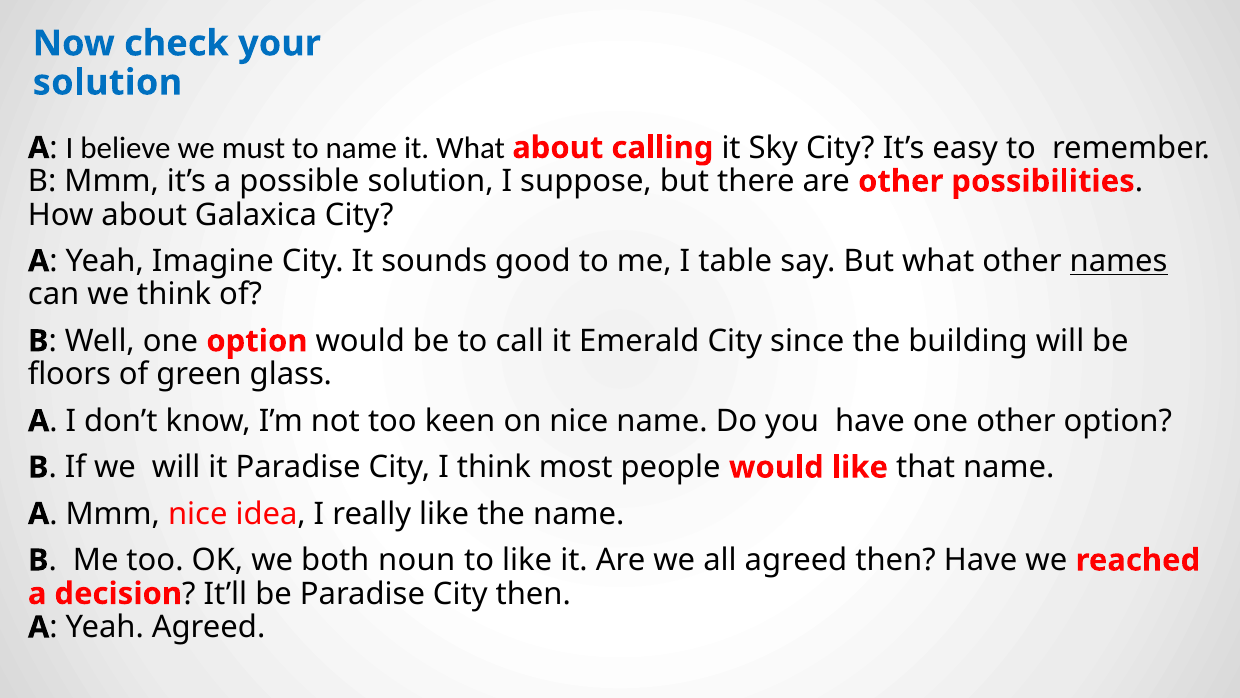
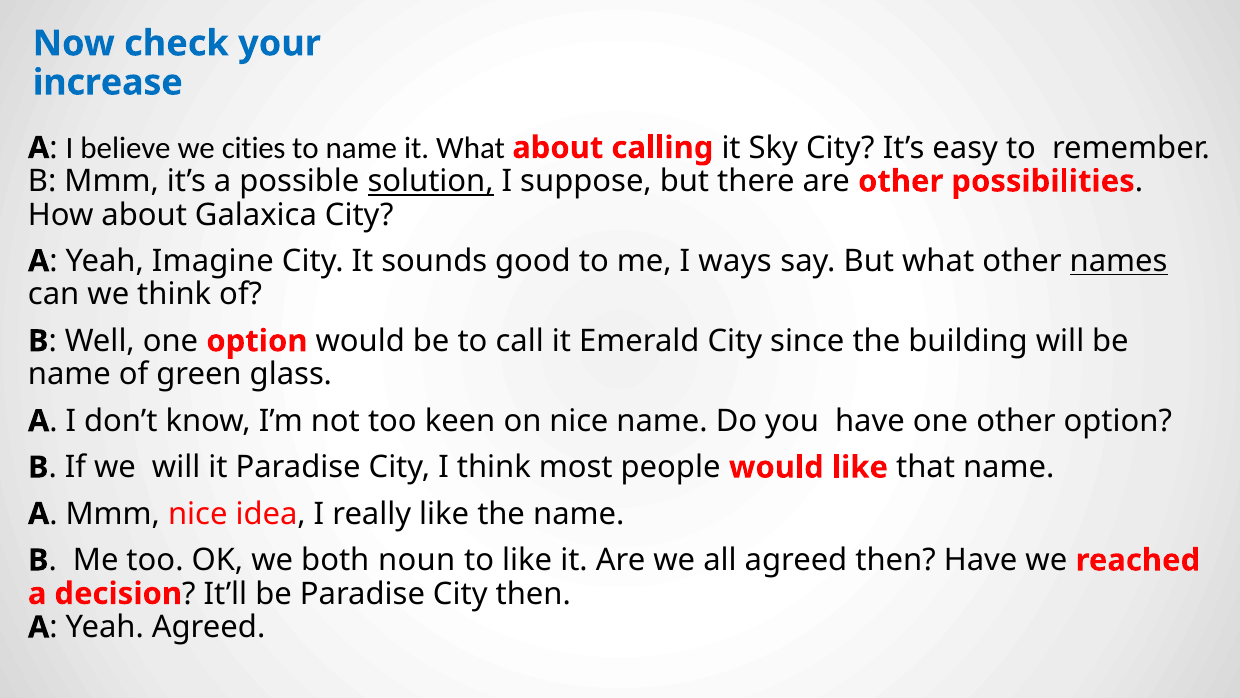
solution at (107, 83): solution -> increase
must: must -> cities
solution at (431, 181) underline: none -> present
table: table -> ways
floors at (69, 374): floors -> name
